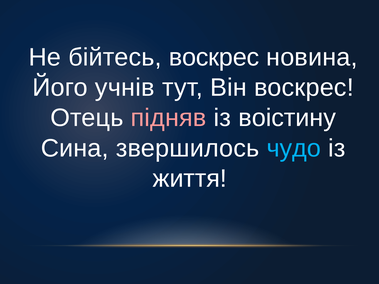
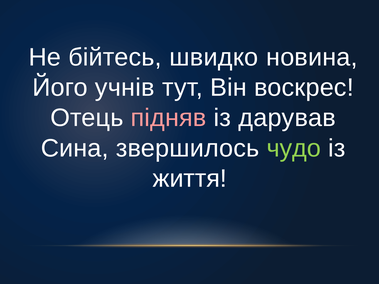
бійтесь воскрес: воскрес -> швидко
воістину: воістину -> дарував
чудо colour: light blue -> light green
